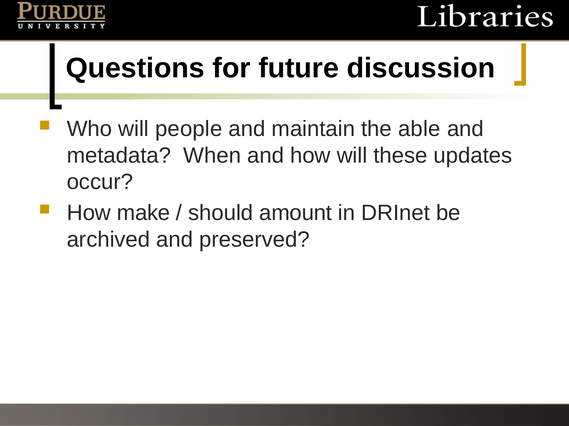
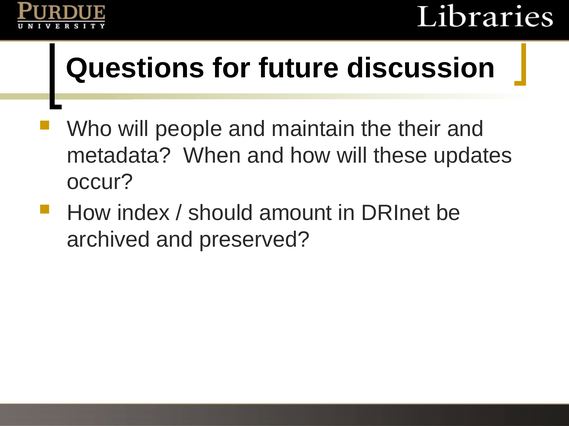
able: able -> their
make: make -> index
